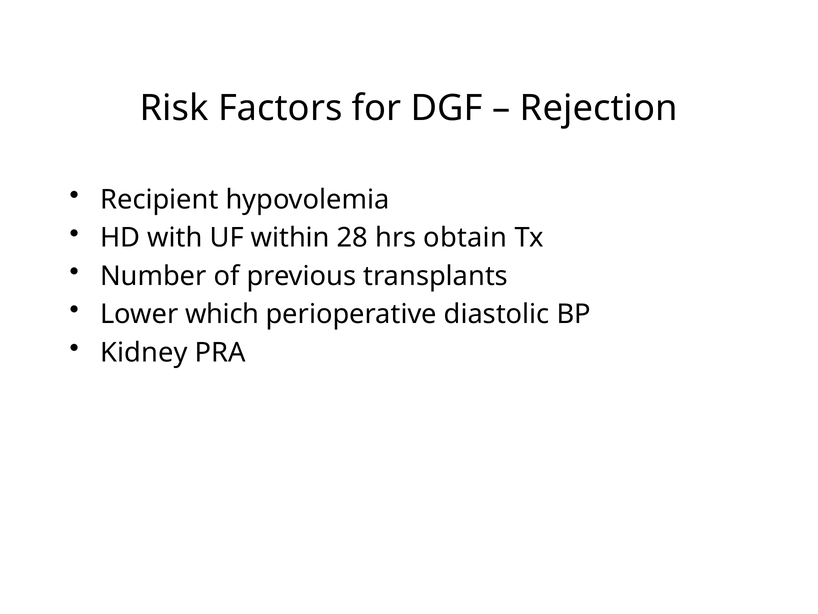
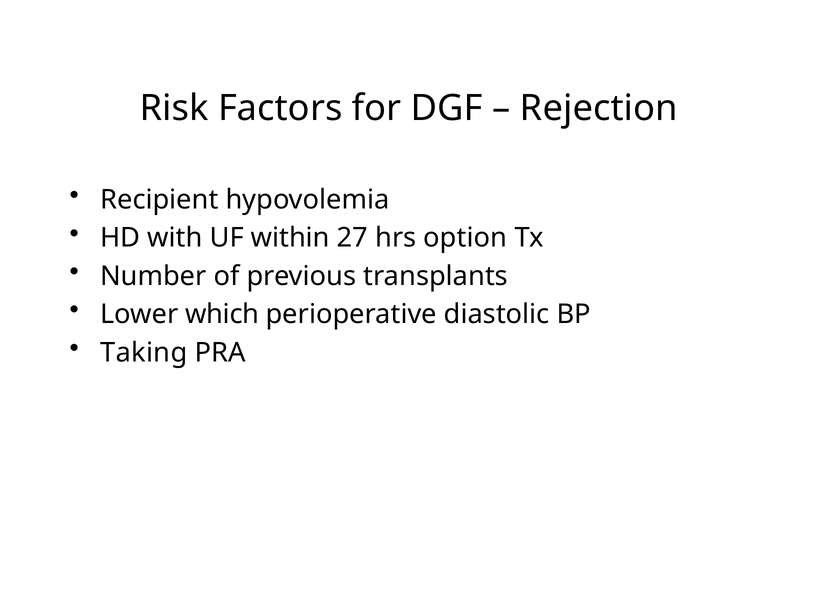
28: 28 -> 27
obtain: obtain -> option
Kidney: Kidney -> Taking
